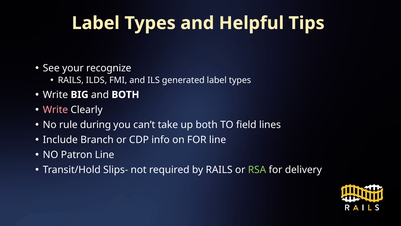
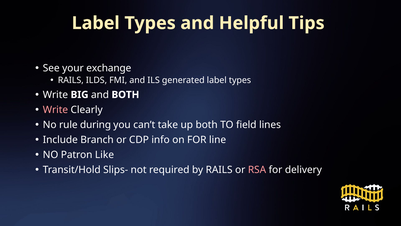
recognize: recognize -> exchange
Patron Line: Line -> Like
RSA colour: light green -> pink
